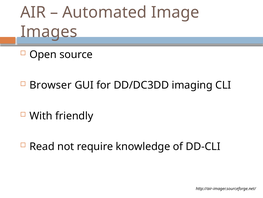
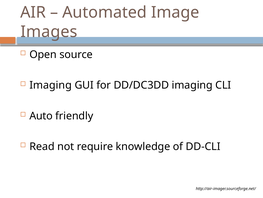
Browser at (51, 85): Browser -> Imaging
With: With -> Auto
